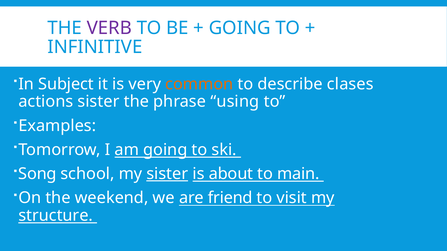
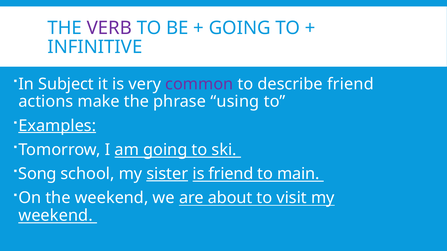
common colour: orange -> purple
describe clases: clases -> friend
actions sister: sister -> make
Examples underline: none -> present
is about: about -> friend
friend: friend -> about
structure at (56, 216): structure -> weekend
